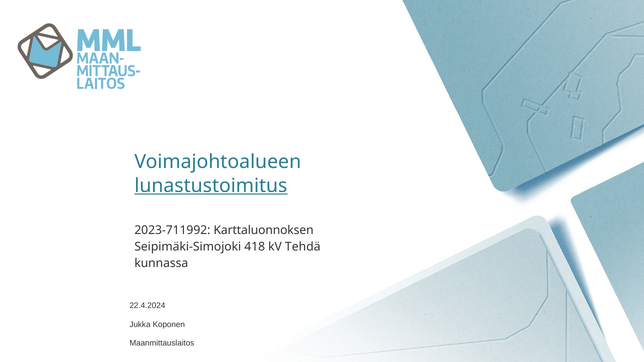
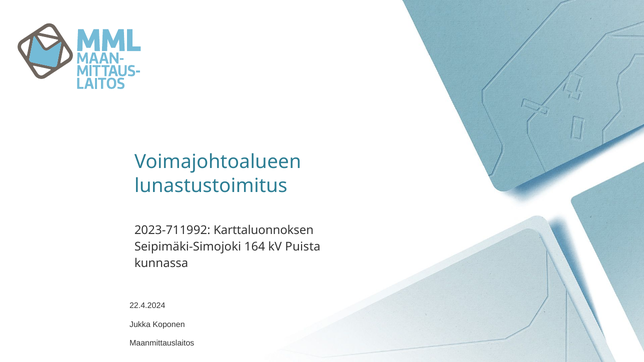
lunastustoimitus underline: present -> none
418: 418 -> 164
Tehdä: Tehdä -> Puista
